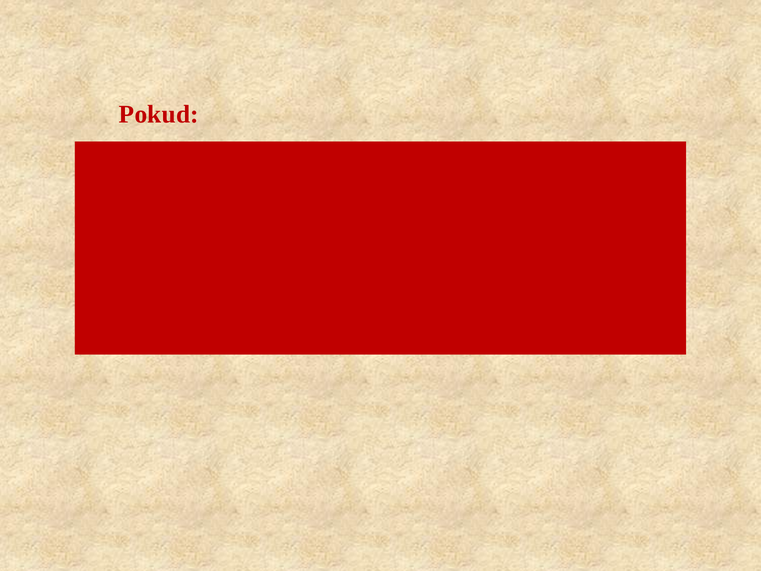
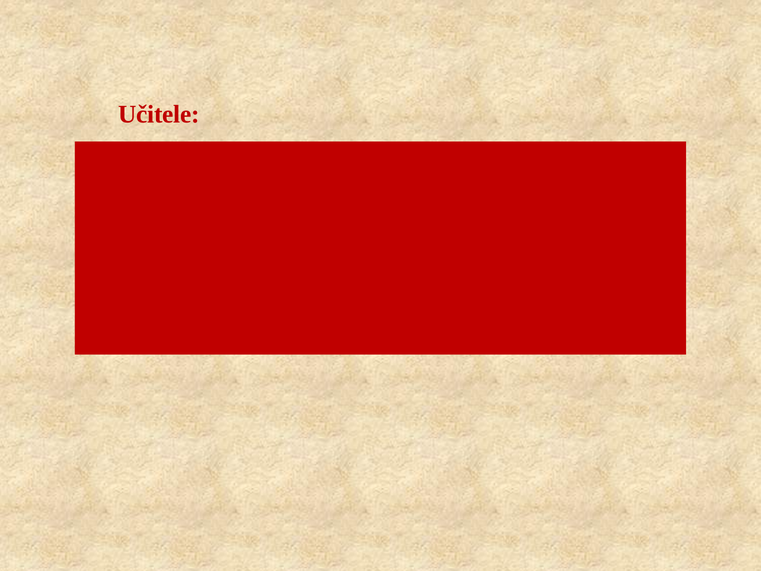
Pokud: Pokud -> Učitele
